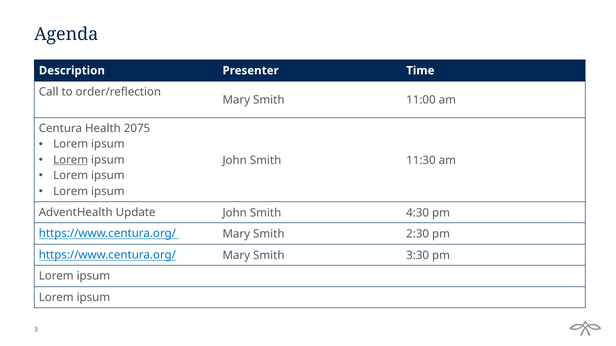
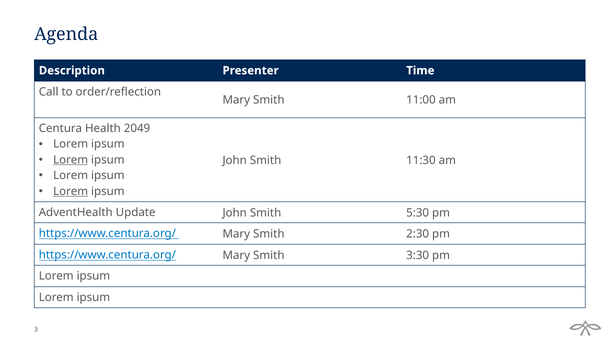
2075: 2075 -> 2049
Lorem at (71, 192) underline: none -> present
4:30: 4:30 -> 5:30
